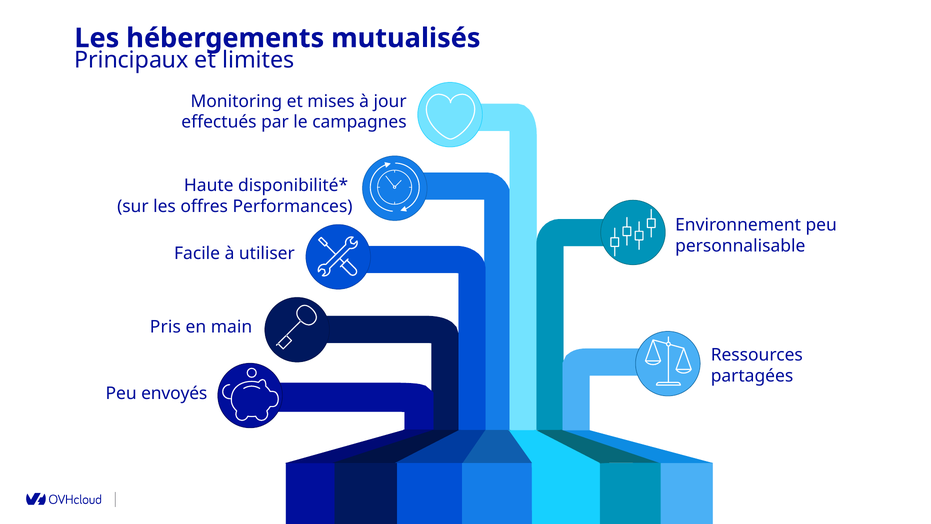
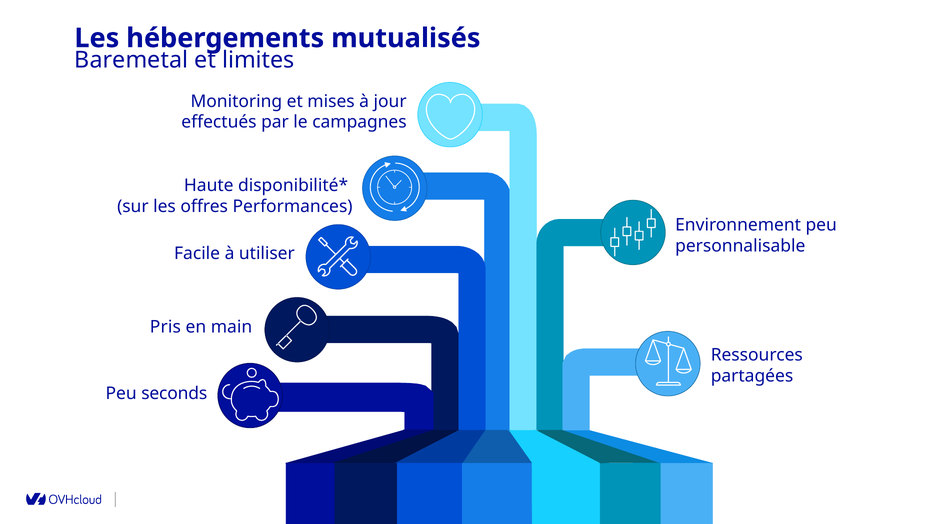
Principaux: Principaux -> Baremetal
envoyés: envoyés -> seconds
